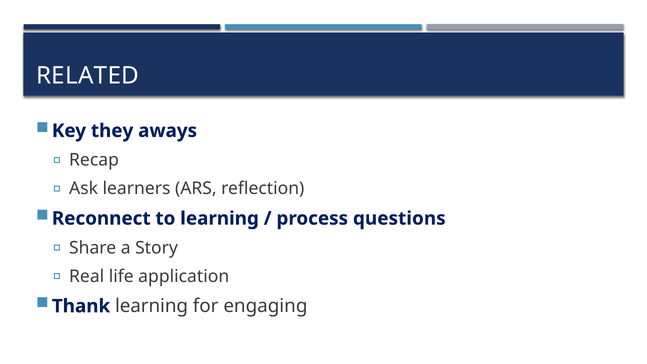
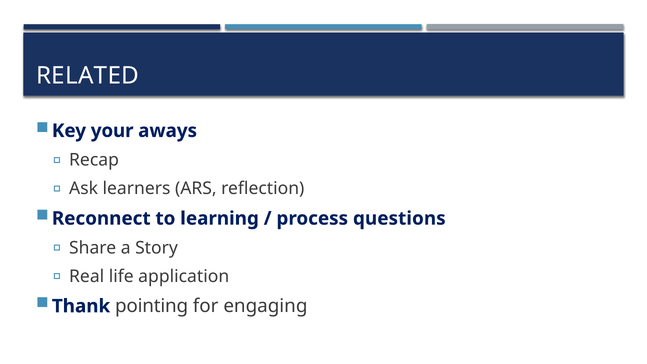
they: they -> your
Thank learning: learning -> pointing
